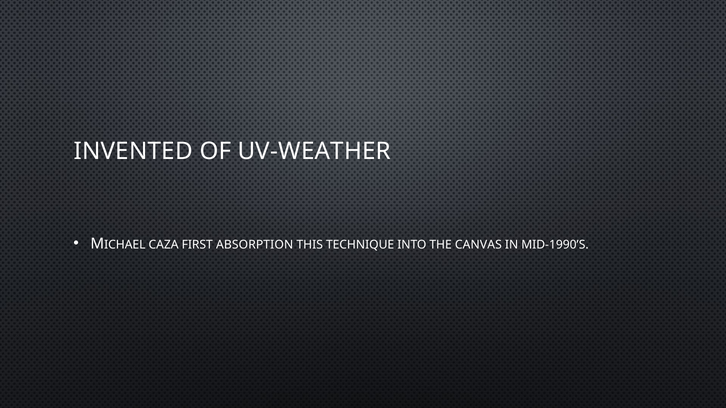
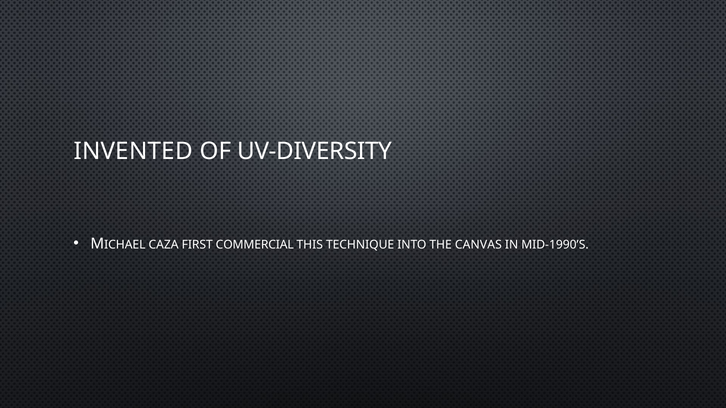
UV-WEATHER: UV-WEATHER -> UV-DIVERSITY
ABSORPTION: ABSORPTION -> COMMERCIAL
